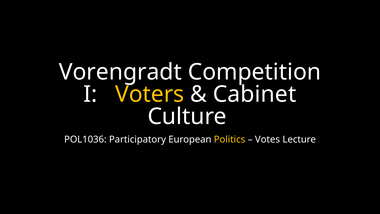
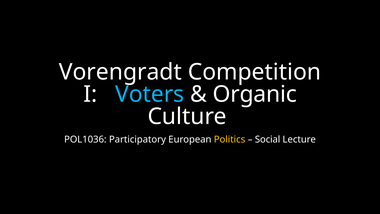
Voters colour: yellow -> light blue
Cabinet: Cabinet -> Organic
Votes: Votes -> Social
